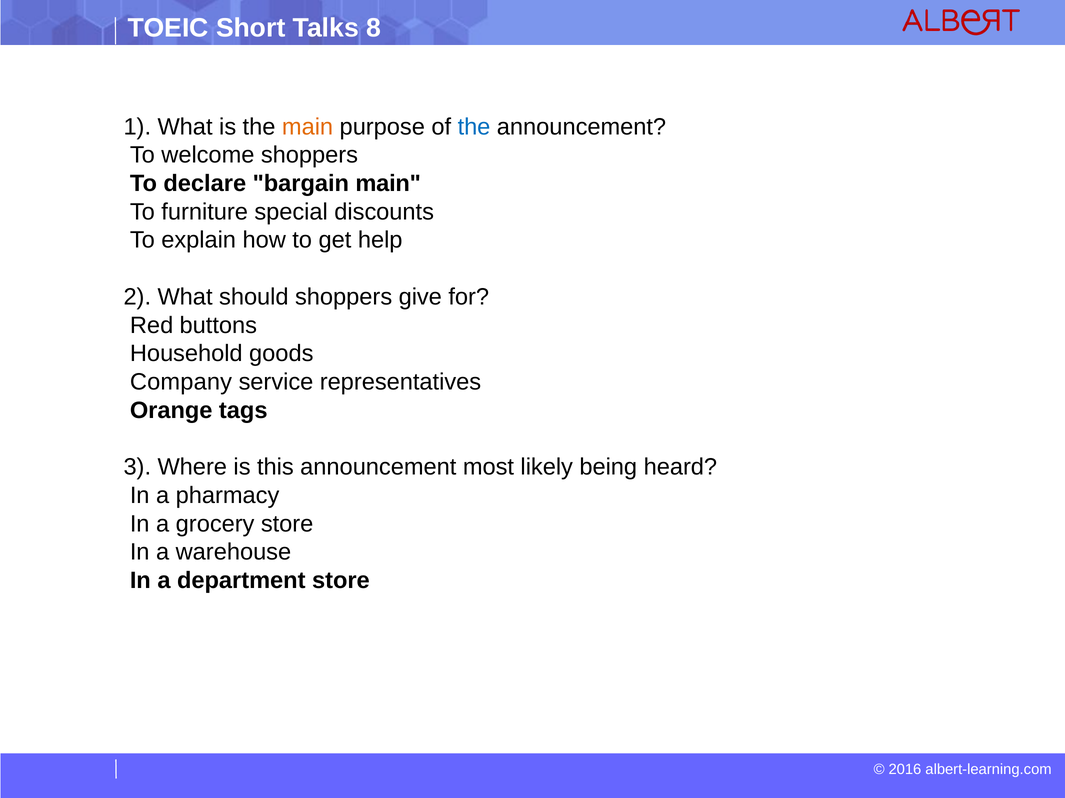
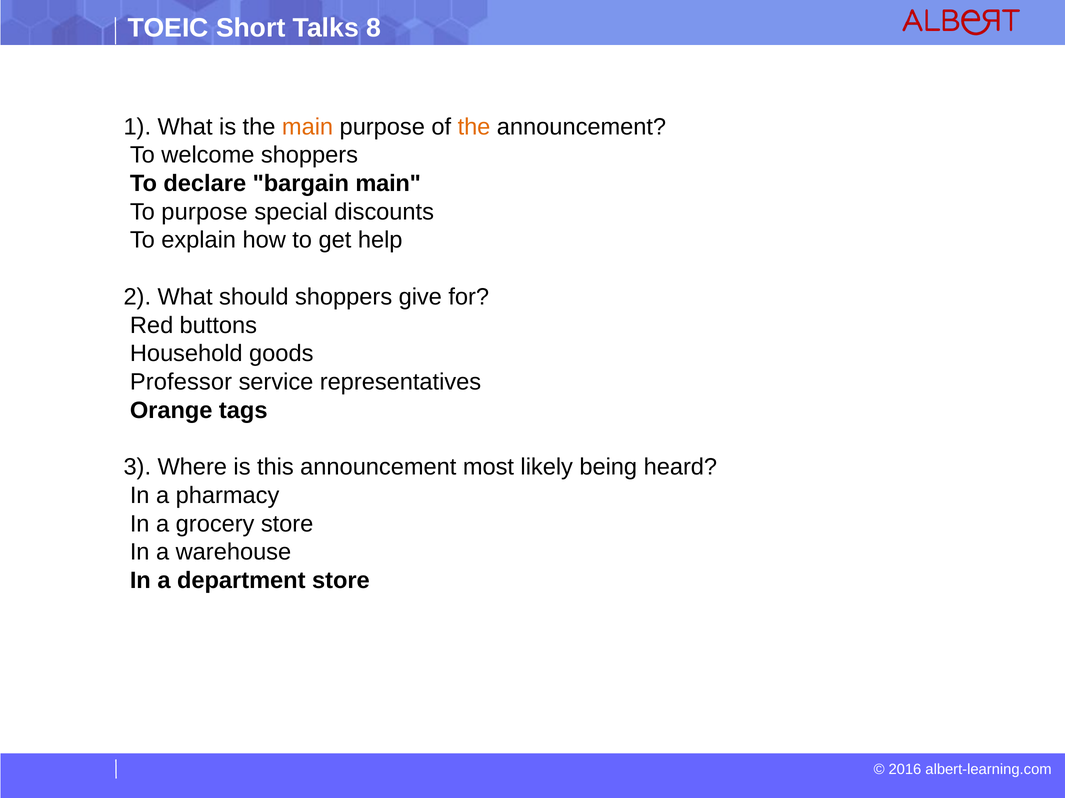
the at (474, 127) colour: blue -> orange
To furniture: furniture -> purpose
Company: Company -> Professor
